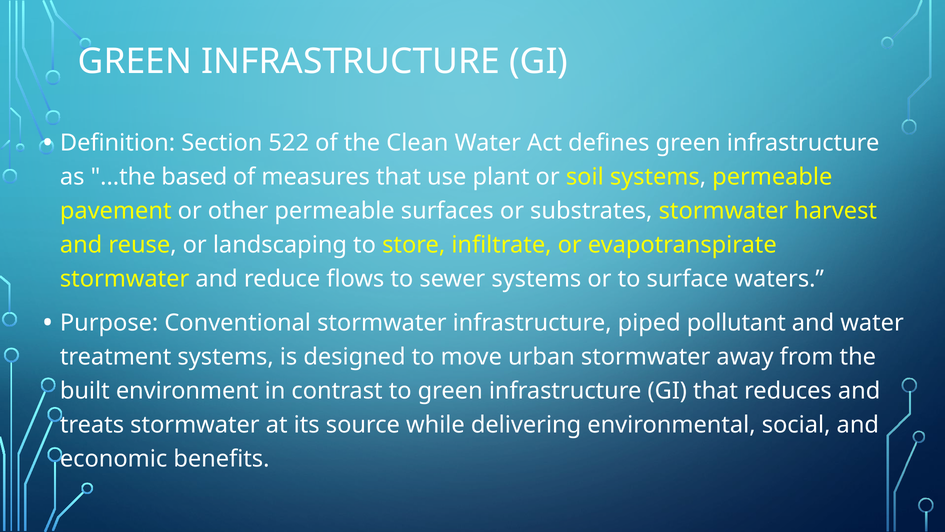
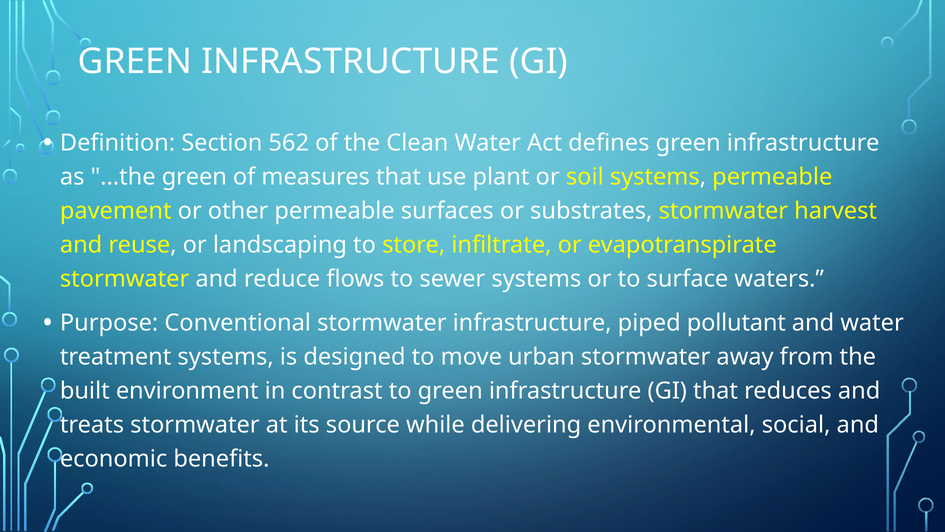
522: 522 -> 562
...the based: based -> green
